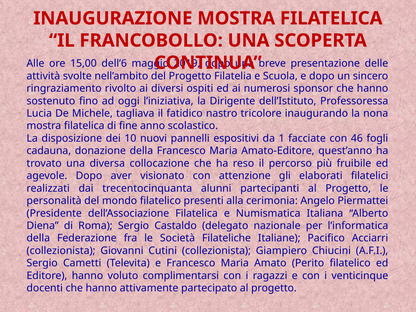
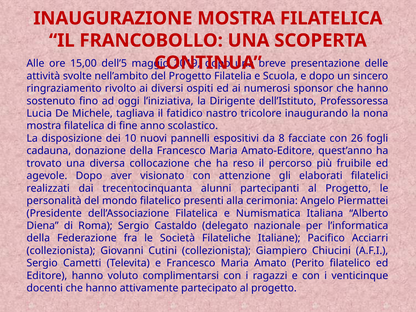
dell’6: dell’6 -> dell’5
1: 1 -> 8
46: 46 -> 26
